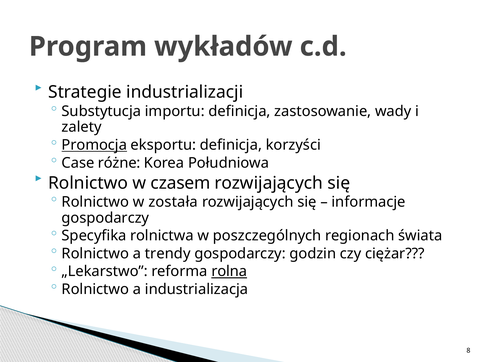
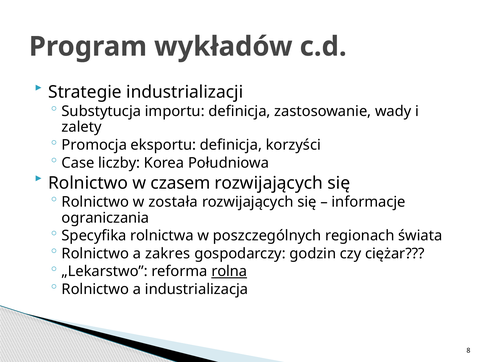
Promocja underline: present -> none
różne: różne -> liczby
gospodarczy at (105, 218): gospodarczy -> ograniczania
trendy: trendy -> zakres
